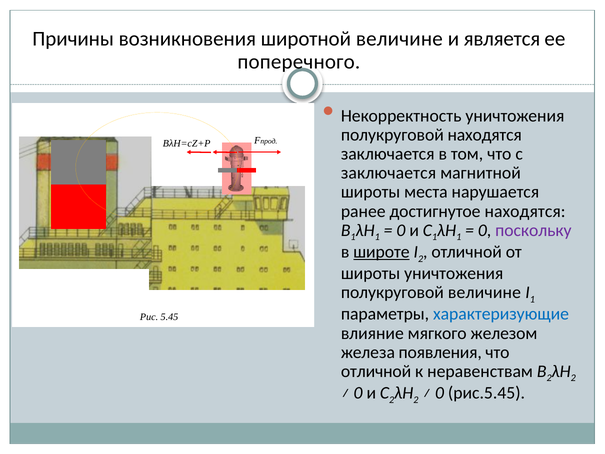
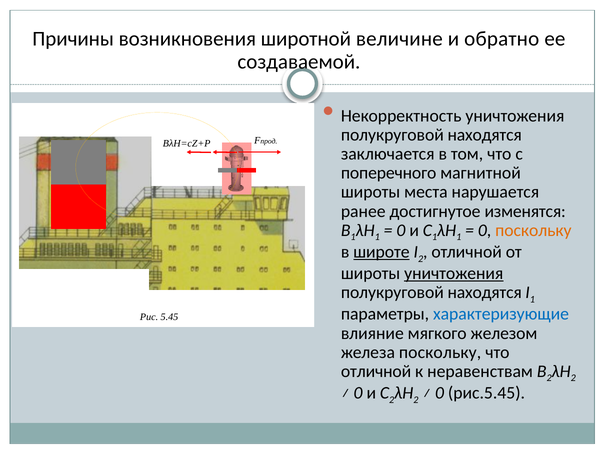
является: является -> обратно
поперечного: поперечного -> создаваемой
заключается at (389, 173): заключается -> поперечного
достигнутое находятся: находятся -> изменятся
поскольку at (533, 230) colour: purple -> orange
уничтожения at (454, 273) underline: none -> present
величине at (484, 292): величине -> находятся
железа появления: появления -> поскольку
